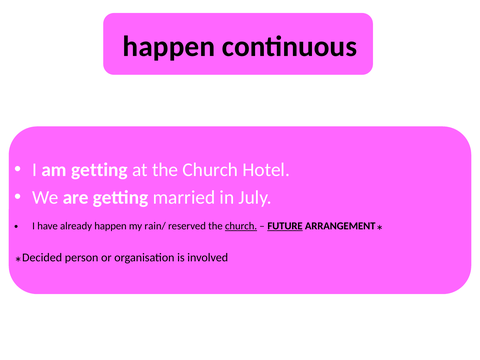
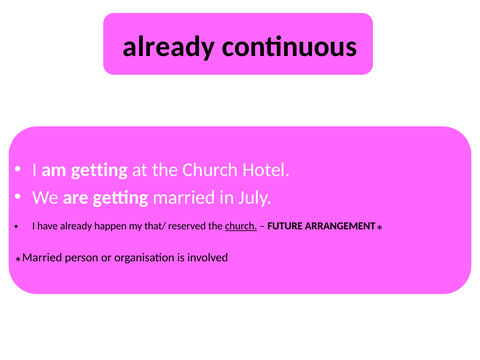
happen at (169, 46): happen -> already
rain/: rain/ -> that/
FUTURE underline: present -> none
Decided at (42, 257): Decided -> Married
